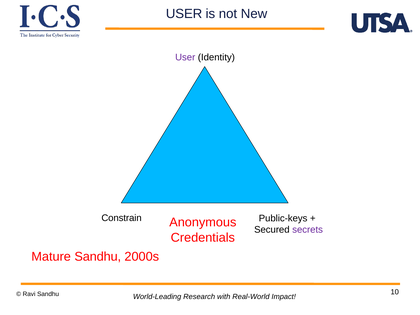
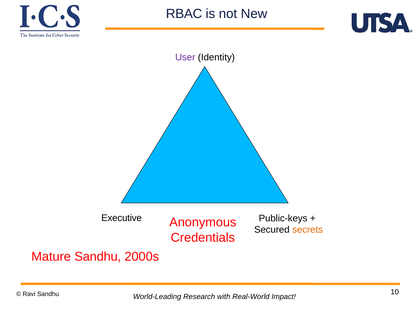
USER at (184, 14): USER -> RBAC
Constrain: Constrain -> Executive
secrets colour: purple -> orange
